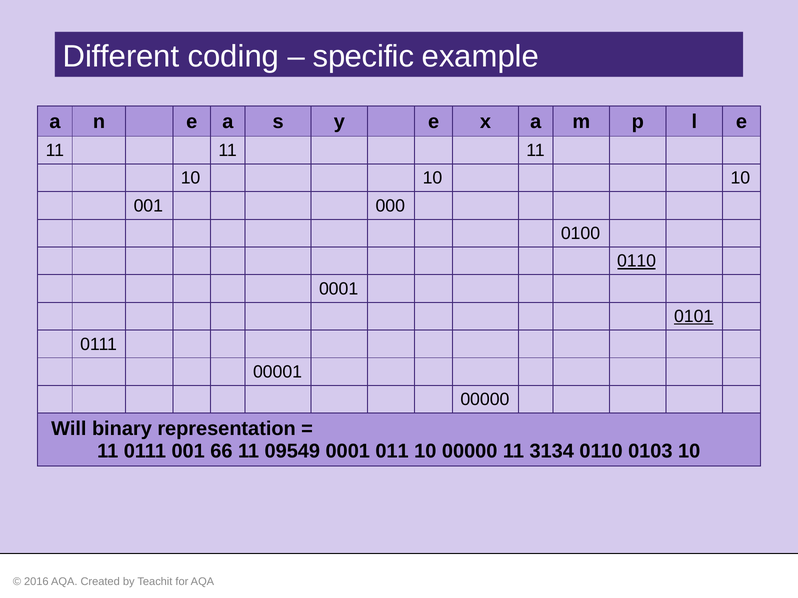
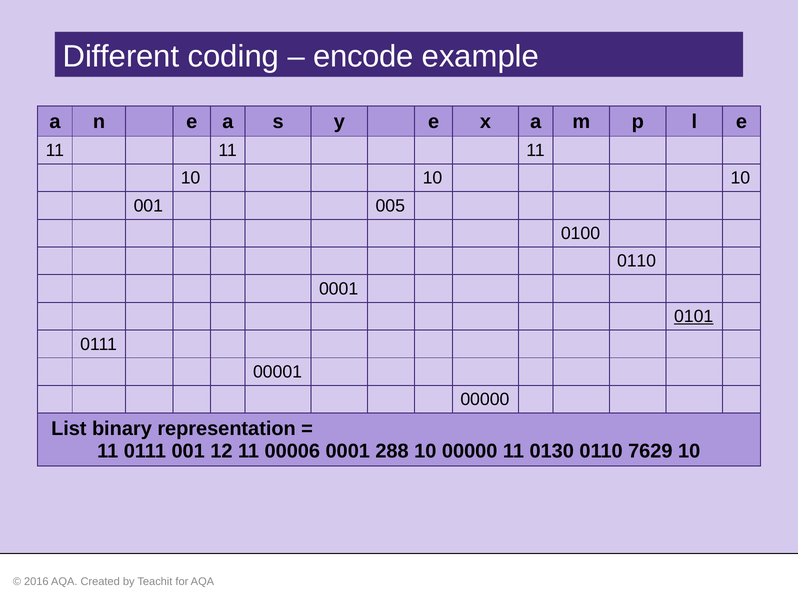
specific: specific -> encode
000: 000 -> 005
0110 at (637, 261) underline: present -> none
Will: Will -> List
66: 66 -> 12
09549: 09549 -> 00006
011: 011 -> 288
3134: 3134 -> 0130
0103: 0103 -> 7629
